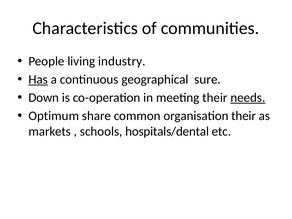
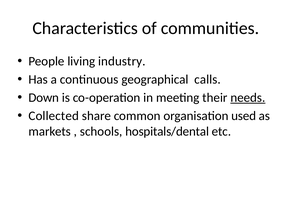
Has underline: present -> none
sure: sure -> calls
Optimum: Optimum -> Collected
organisation their: their -> used
